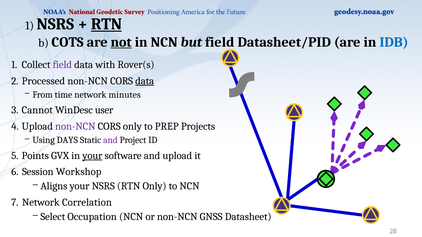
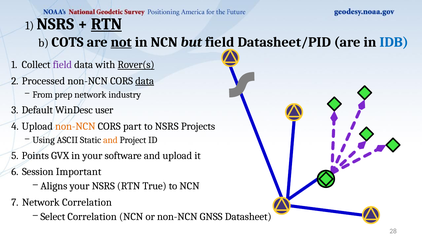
Rover(s underline: none -> present
time: time -> prep
minutes: minutes -> industry
Cannot: Cannot -> Default
non-NCN at (75, 127) colour: purple -> orange
CORS only: only -> part
to PREP: PREP -> NSRS
DAYS: DAYS -> ASCII
and at (110, 140) colour: purple -> orange
your at (92, 156) underline: present -> none
Workshop: Workshop -> Important
RTN Only: Only -> True
Occupation at (92, 217): Occupation -> Correlation
